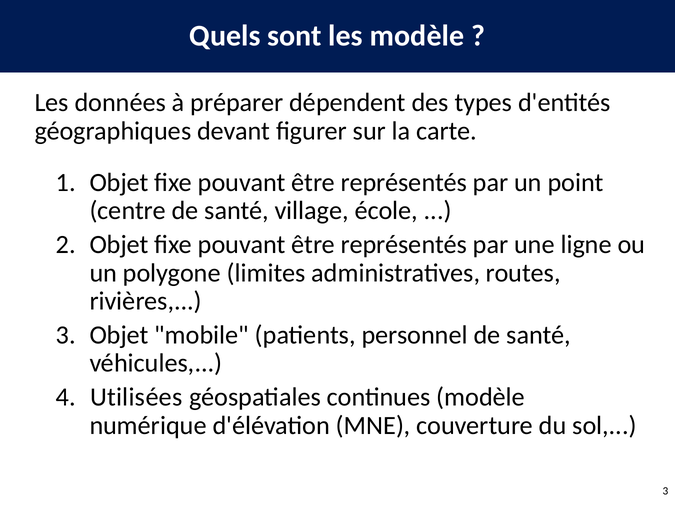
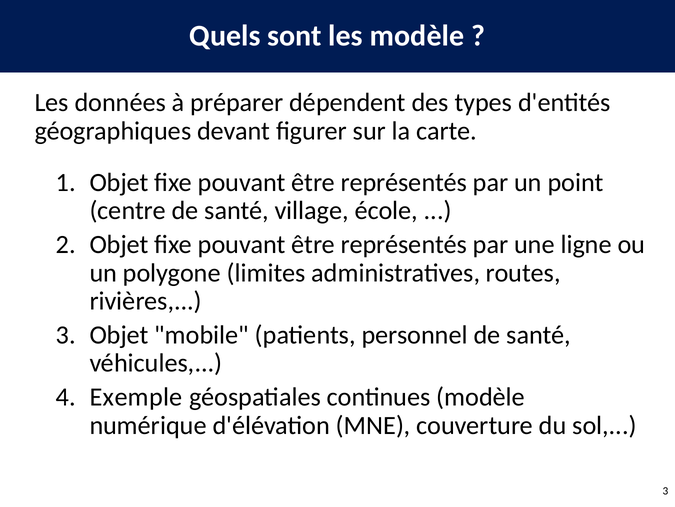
Utilisées: Utilisées -> Exemple
